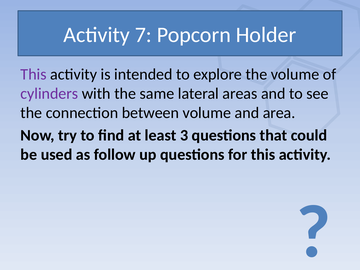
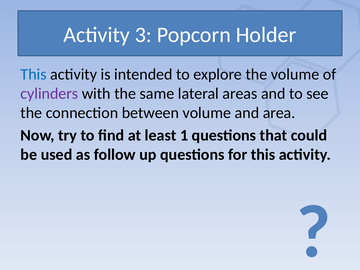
7: 7 -> 3
This at (34, 74) colour: purple -> blue
3: 3 -> 1
